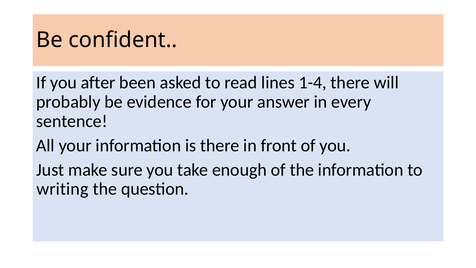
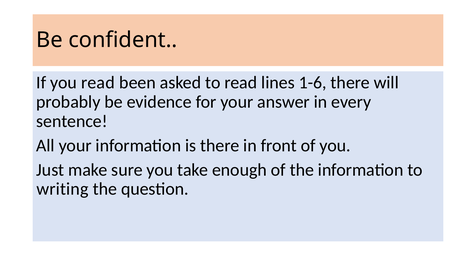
you after: after -> read
1-4: 1-4 -> 1-6
